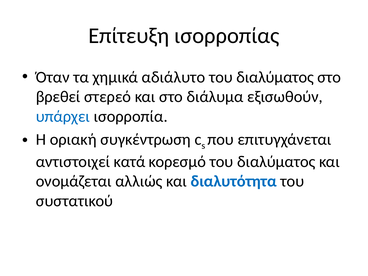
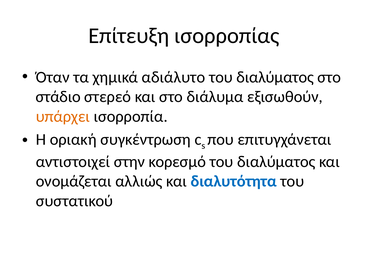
βρεθεί: βρεθεί -> στάδιο
υπάρχει colour: blue -> orange
κατά: κατά -> στην
